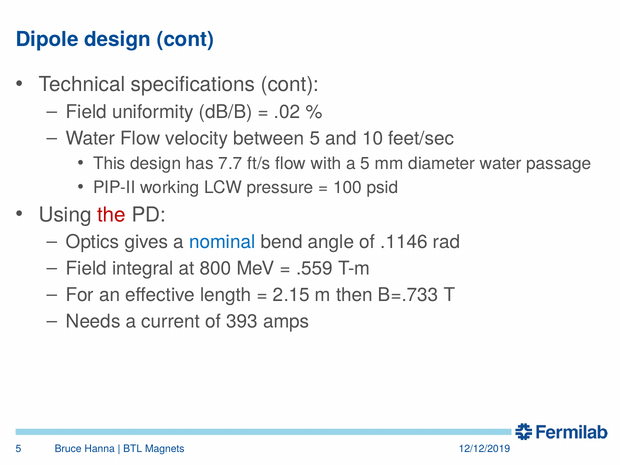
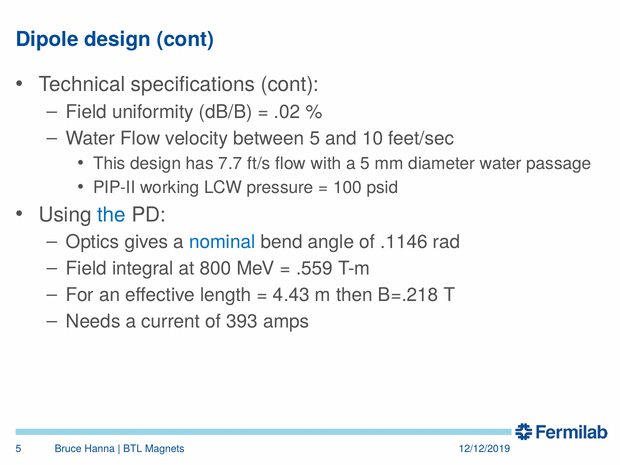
the colour: red -> blue
2.15: 2.15 -> 4.43
B=.733: B=.733 -> B=.218
